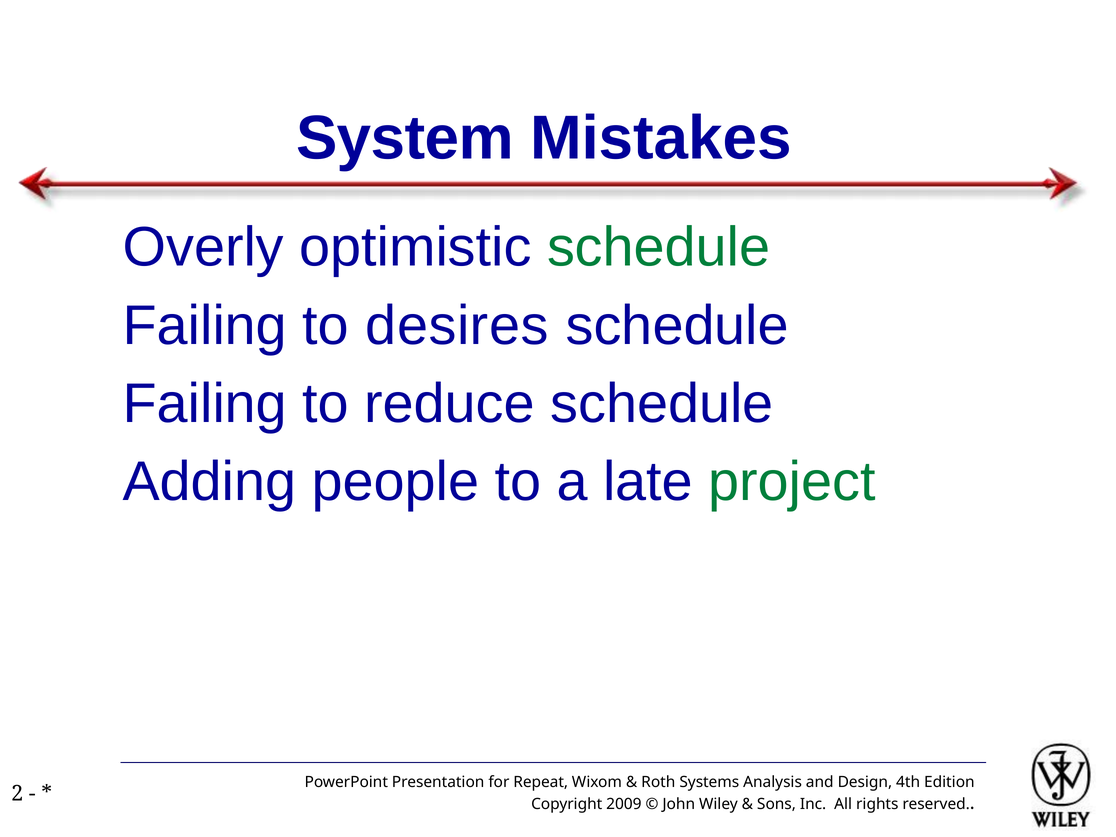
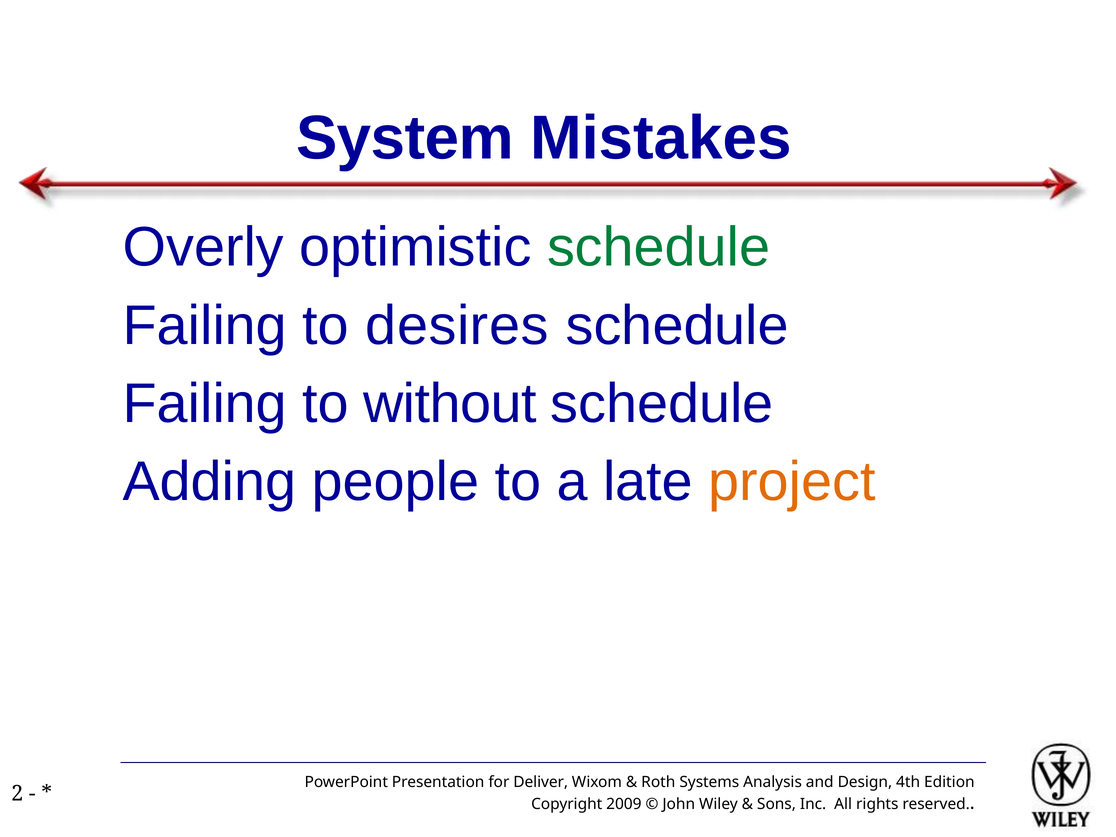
reduce: reduce -> without
project colour: green -> orange
Repeat: Repeat -> Deliver
